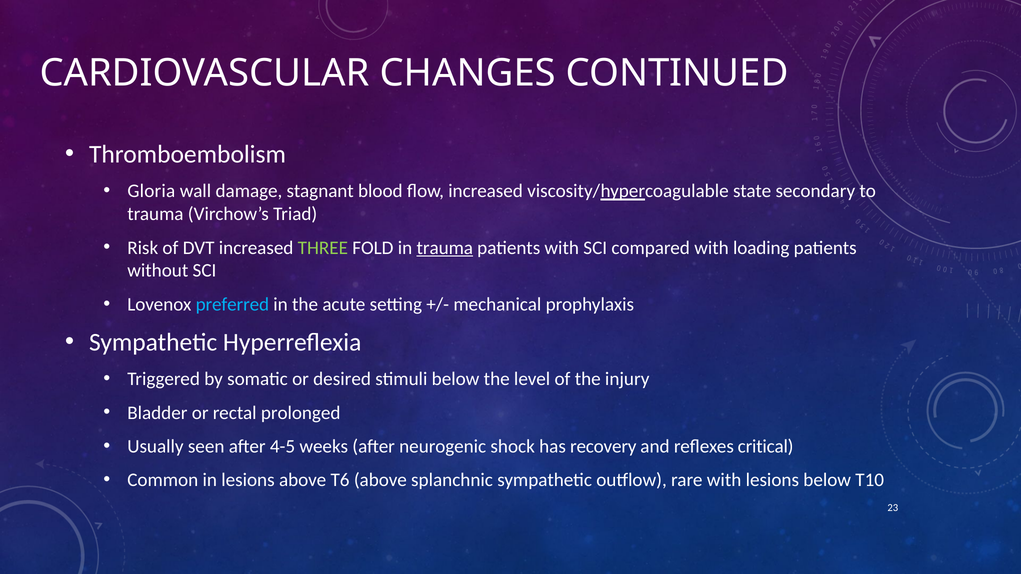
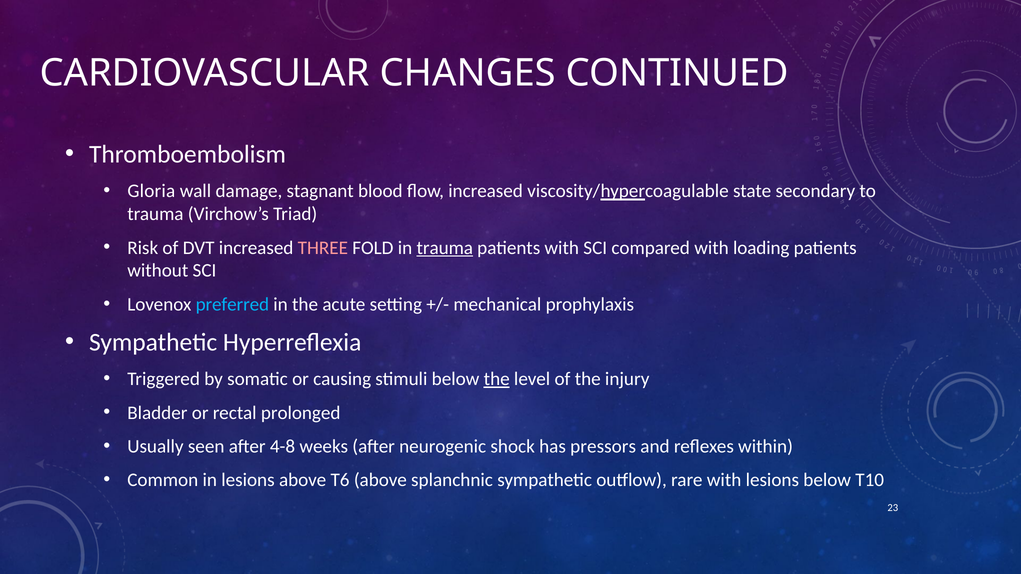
THREE colour: light green -> pink
desired: desired -> causing
the at (497, 379) underline: none -> present
4-5: 4-5 -> 4-8
recovery: recovery -> pressors
critical: critical -> within
